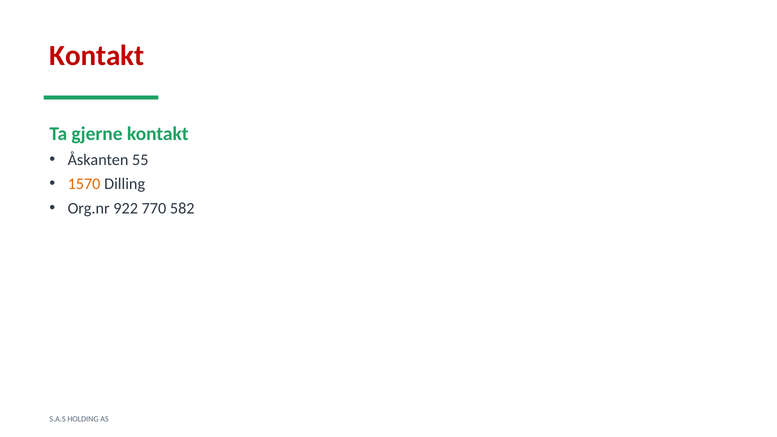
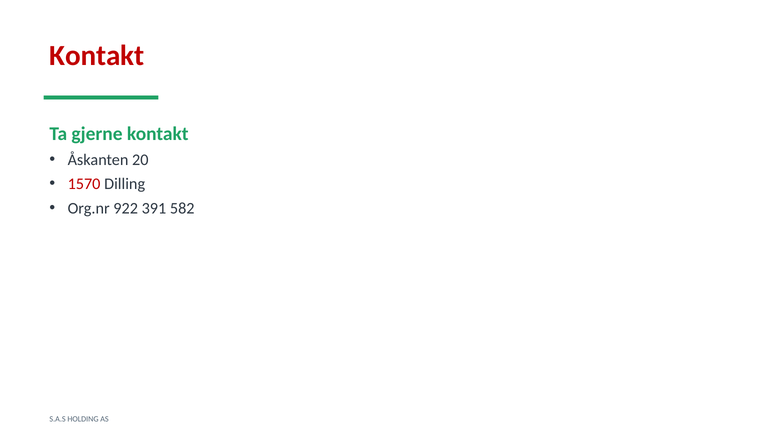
55: 55 -> 20
1570 colour: orange -> red
770: 770 -> 391
